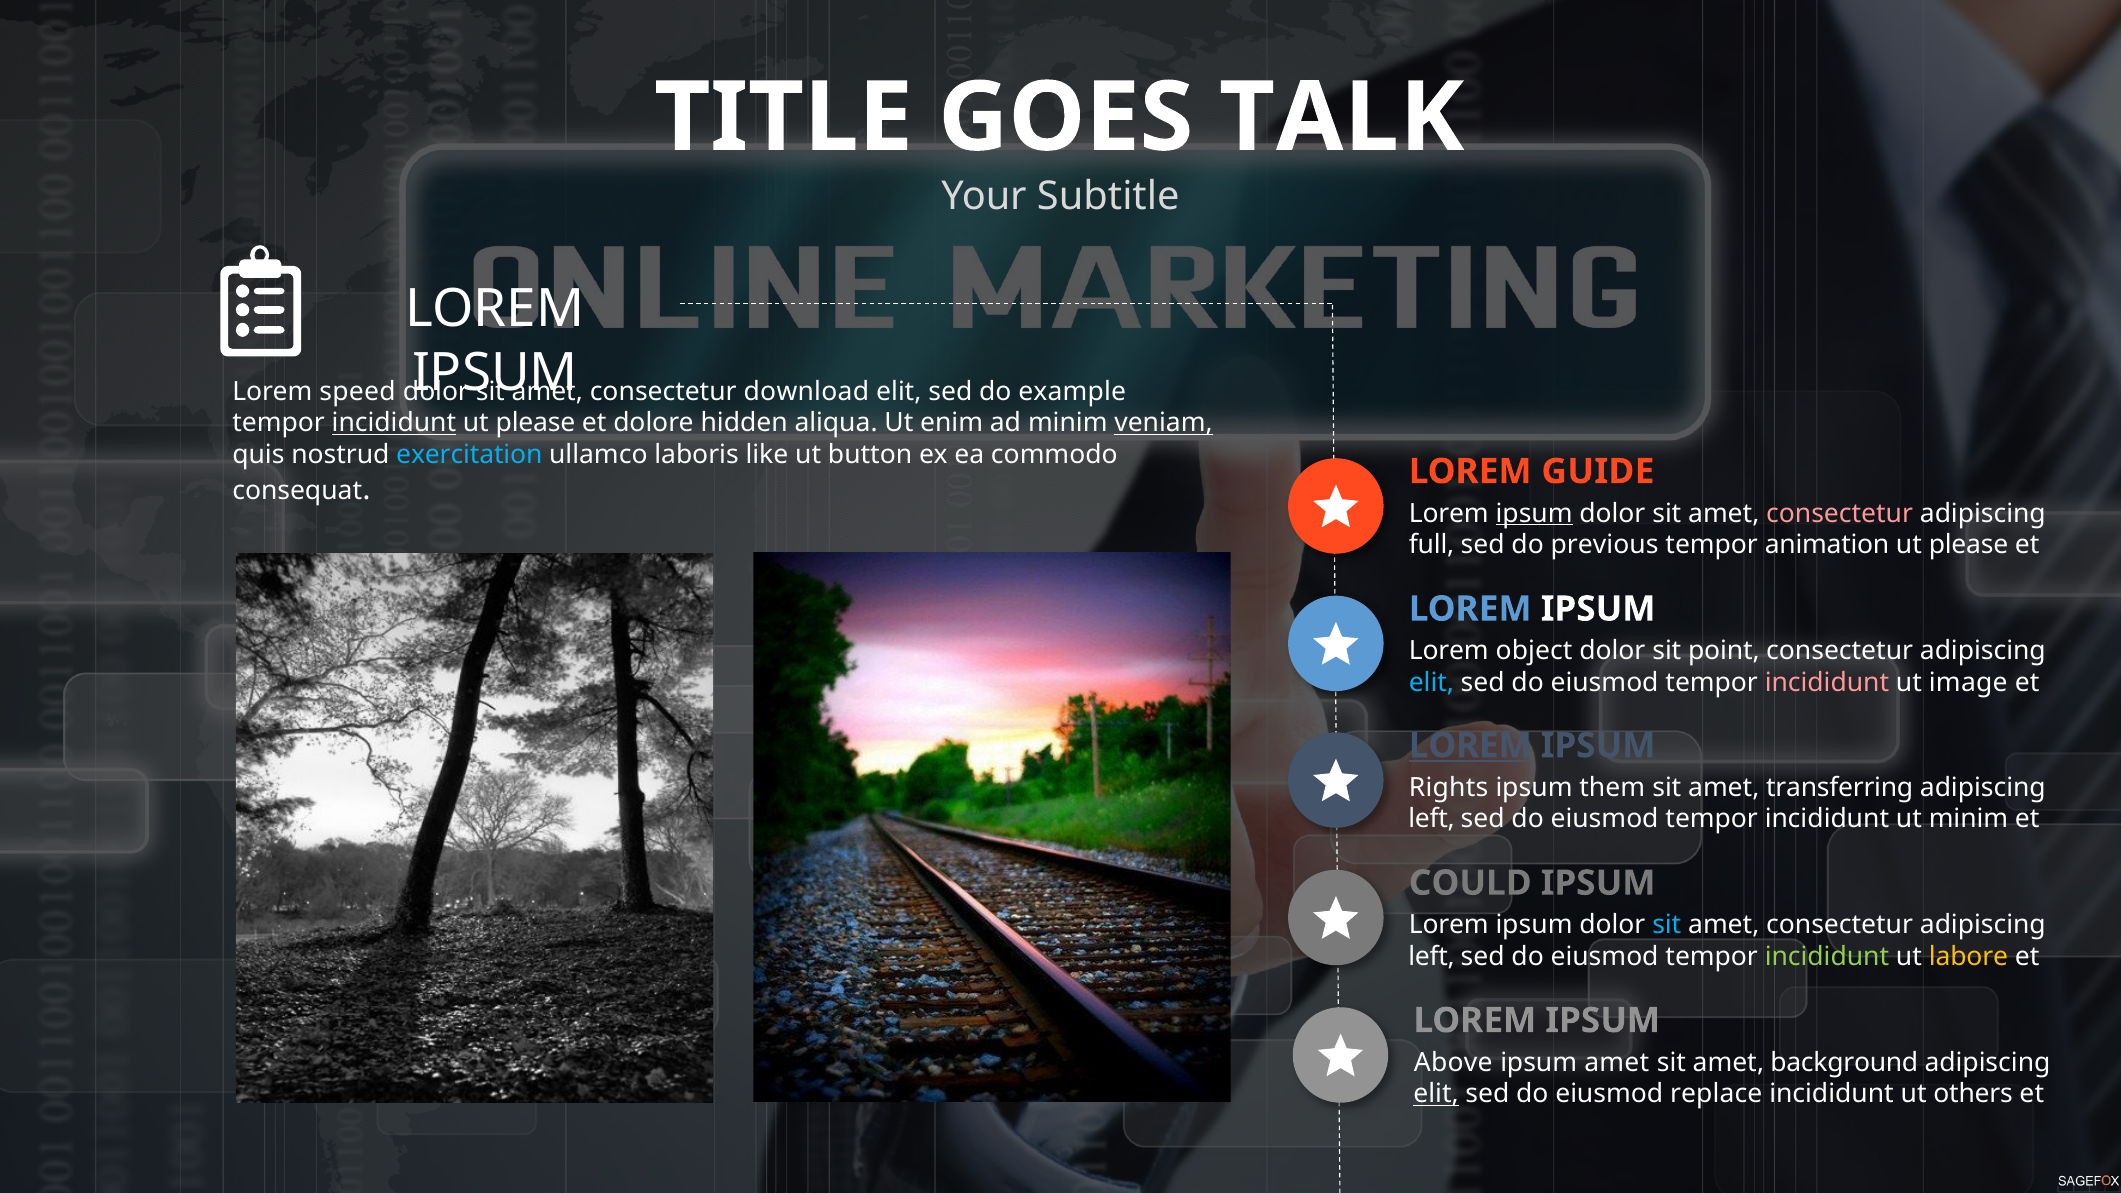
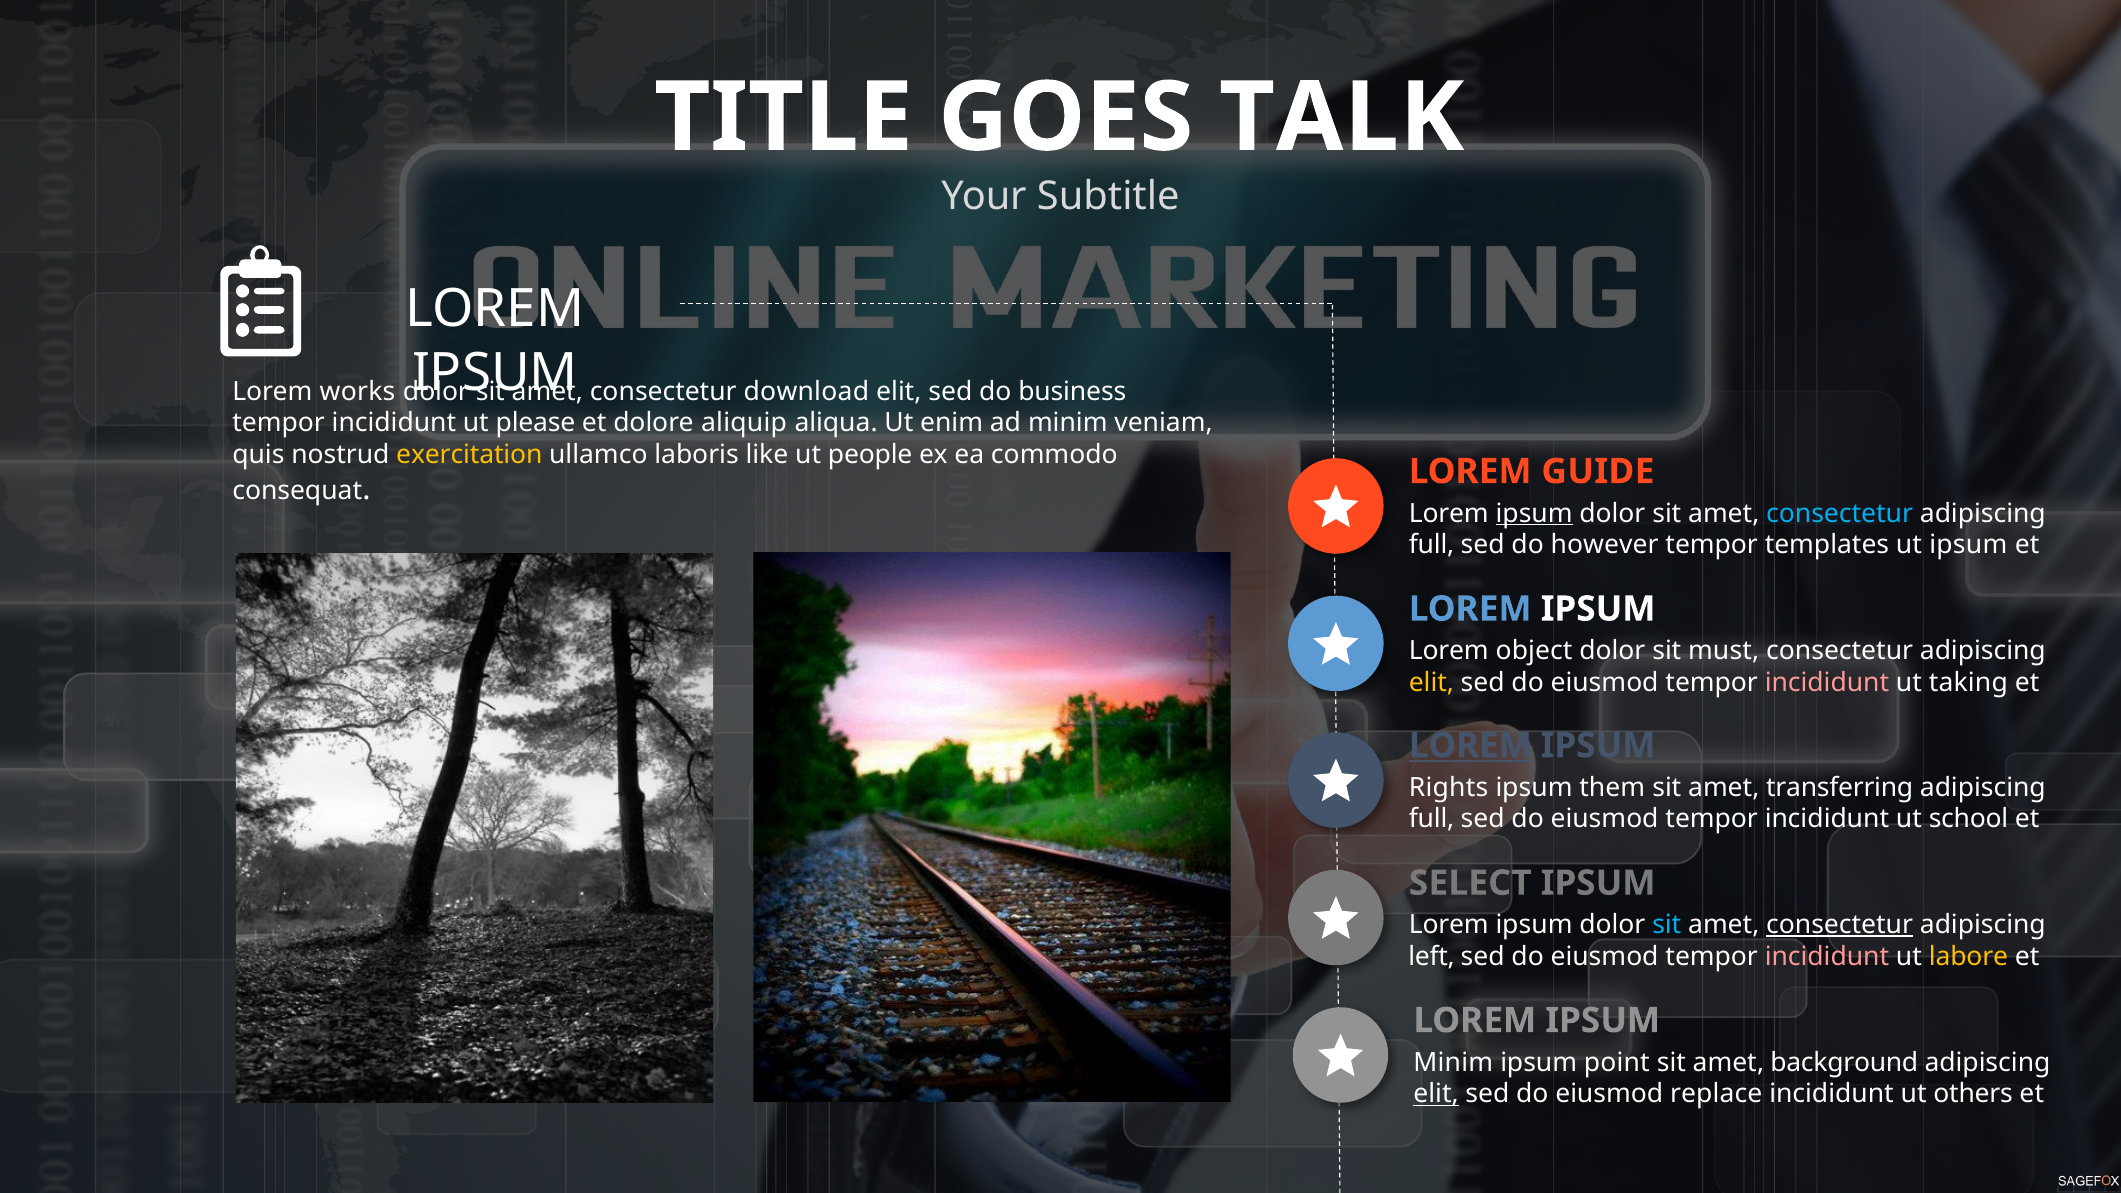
speed: speed -> works
example: example -> business
incididunt at (394, 423) underline: present -> none
hidden: hidden -> aliquip
veniam underline: present -> none
exercitation colour: light blue -> yellow
button: button -> people
consectetur at (1840, 513) colour: pink -> light blue
previous: previous -> however
animation: animation -> templates
please at (1969, 545): please -> ipsum
point: point -> must
elit at (1431, 683) colour: light blue -> yellow
image: image -> taking
left at (1432, 819): left -> full
ut minim: minim -> school
COULD: COULD -> SELECT
consectetur at (1840, 925) underline: none -> present
incididunt at (1827, 957) colour: light green -> pink
Above at (1453, 1062): Above -> Minim
ipsum amet: amet -> point
